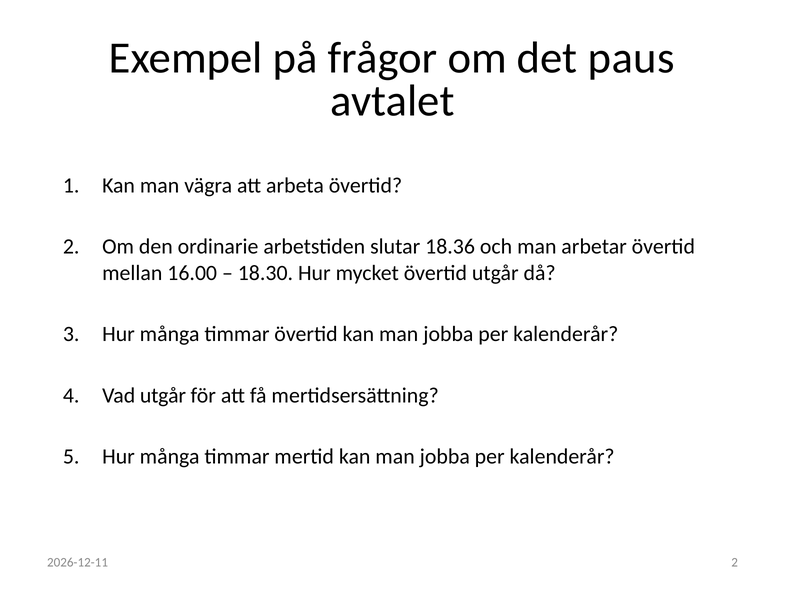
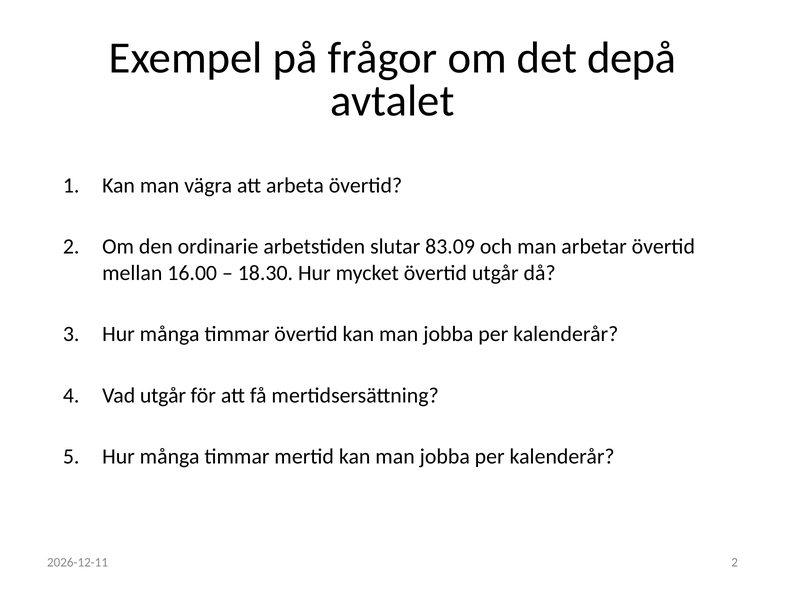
paus: paus -> depå
18.36: 18.36 -> 83.09
